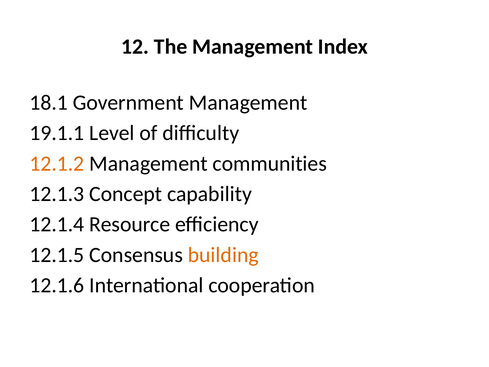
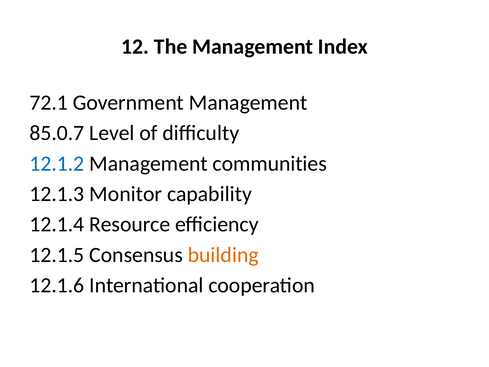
18.1: 18.1 -> 72.1
19.1.1: 19.1.1 -> 85.0.7
12.1.2 colour: orange -> blue
Concept: Concept -> Monitor
